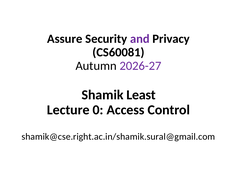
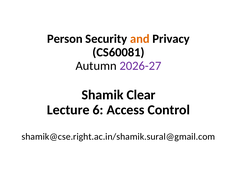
Assure: Assure -> Person
and colour: purple -> orange
Least: Least -> Clear
0: 0 -> 6
